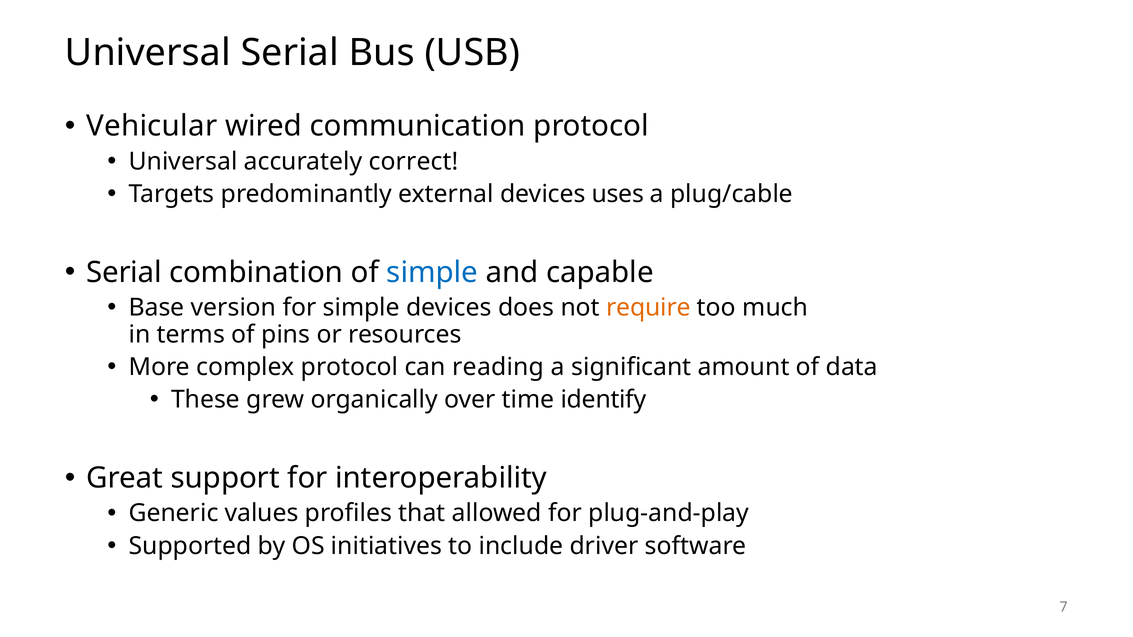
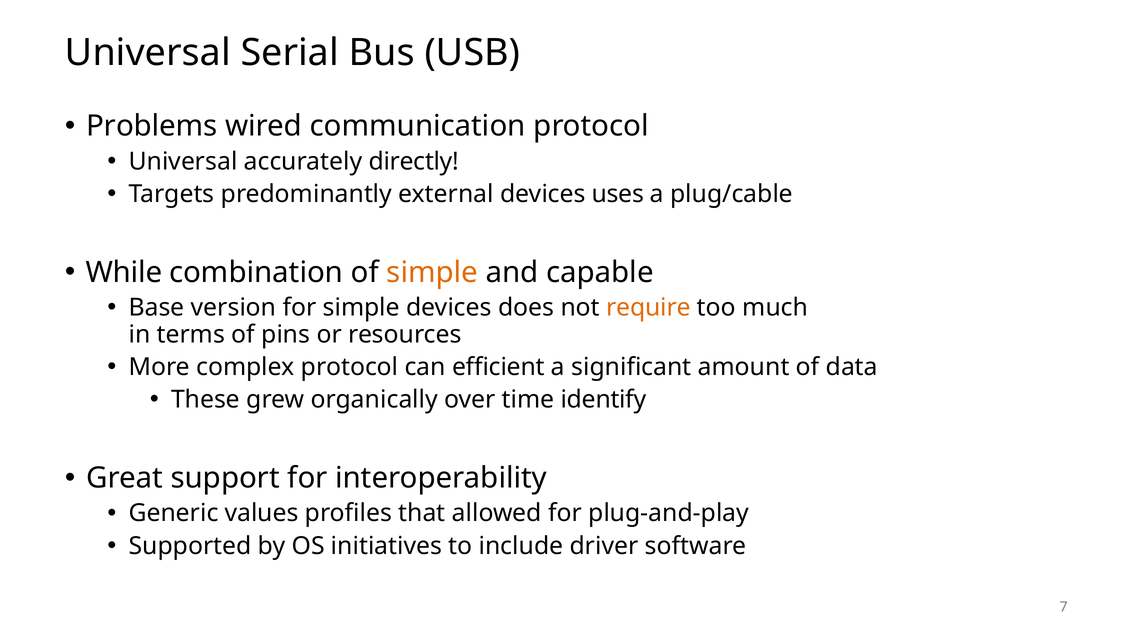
Vehicular: Vehicular -> Problems
correct: correct -> directly
Serial at (124, 273): Serial -> While
simple at (432, 273) colour: blue -> orange
reading: reading -> efficient
